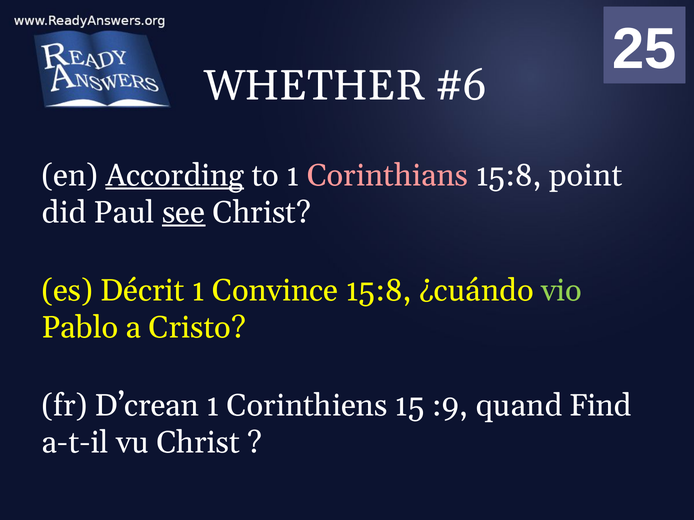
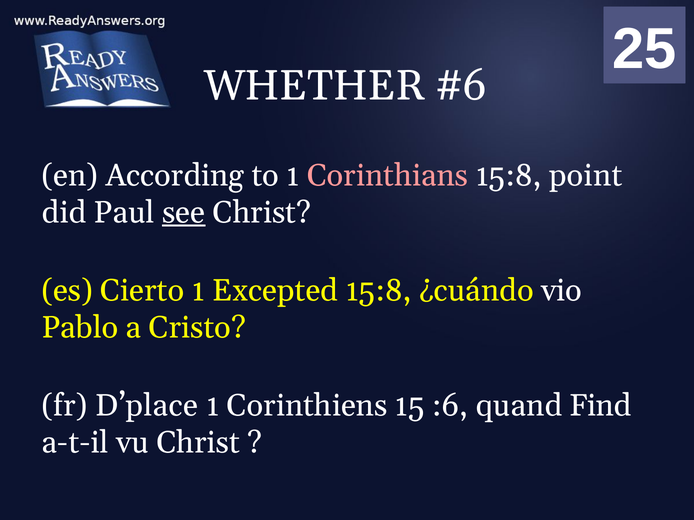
According underline: present -> none
Décrit: Décrit -> Cierto
Convince: Convince -> Excepted
vio colour: light green -> white
D’crean: D’crean -> D’place
:9: :9 -> :6
